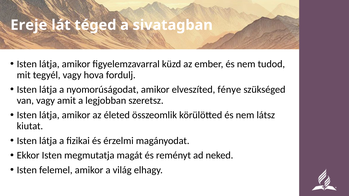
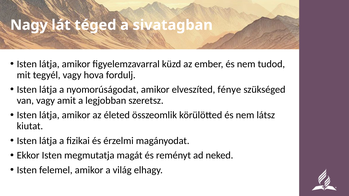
Ereje: Ereje -> Nagy
